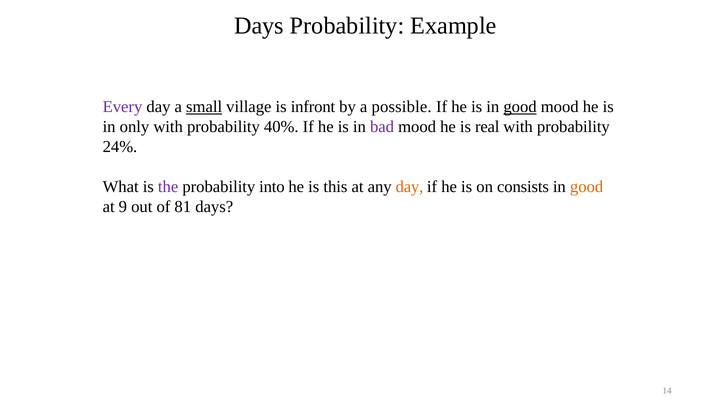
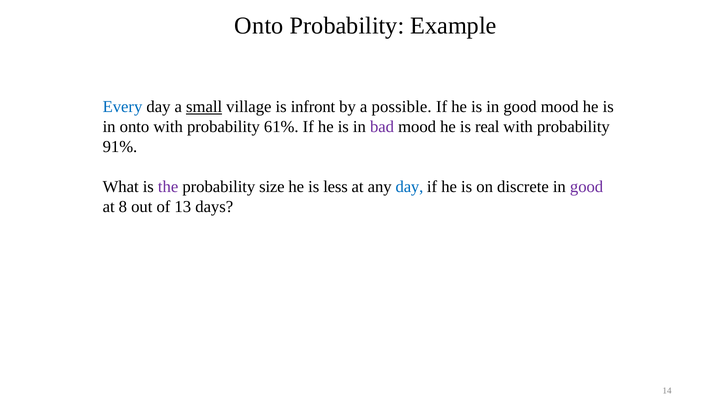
Days at (259, 26): Days -> Onto
Every colour: purple -> blue
good at (520, 107) underline: present -> none
in only: only -> onto
40%: 40% -> 61%
24%: 24% -> 91%
into: into -> size
this: this -> less
day at (409, 187) colour: orange -> blue
consists: consists -> discrete
good at (587, 187) colour: orange -> purple
9: 9 -> 8
81: 81 -> 13
